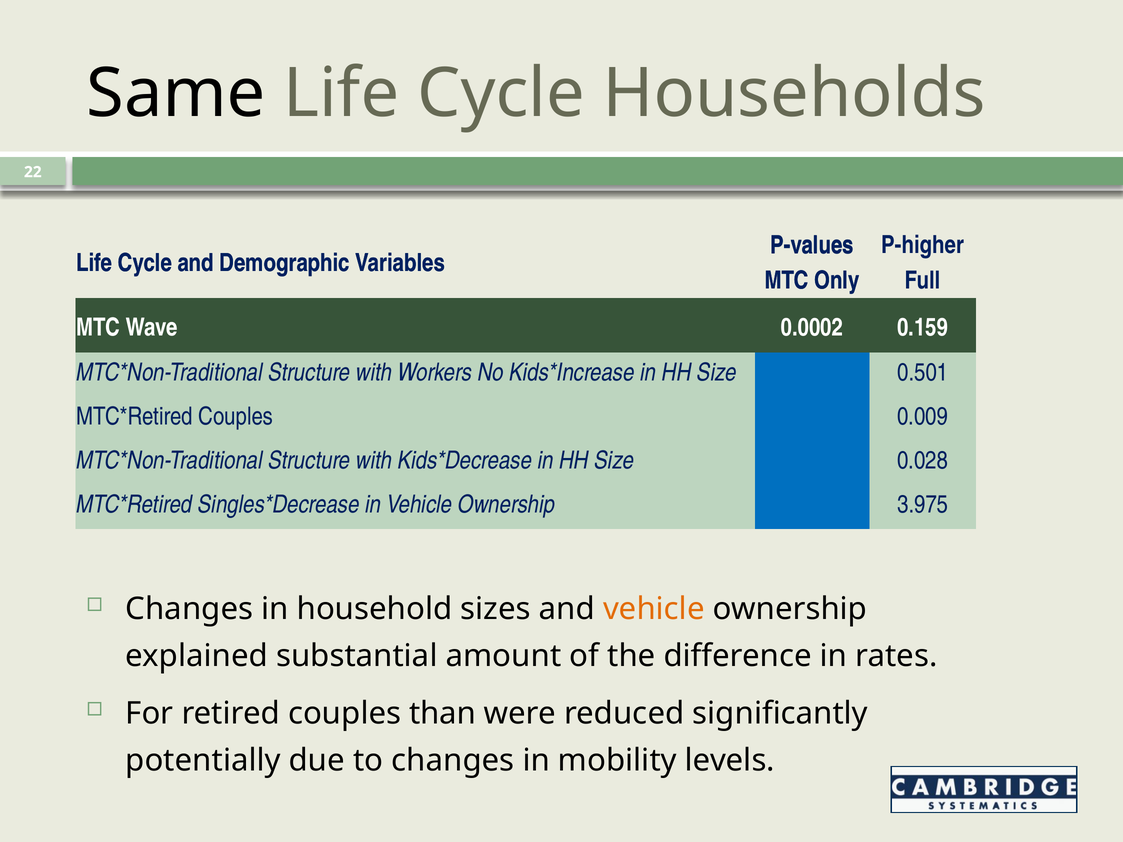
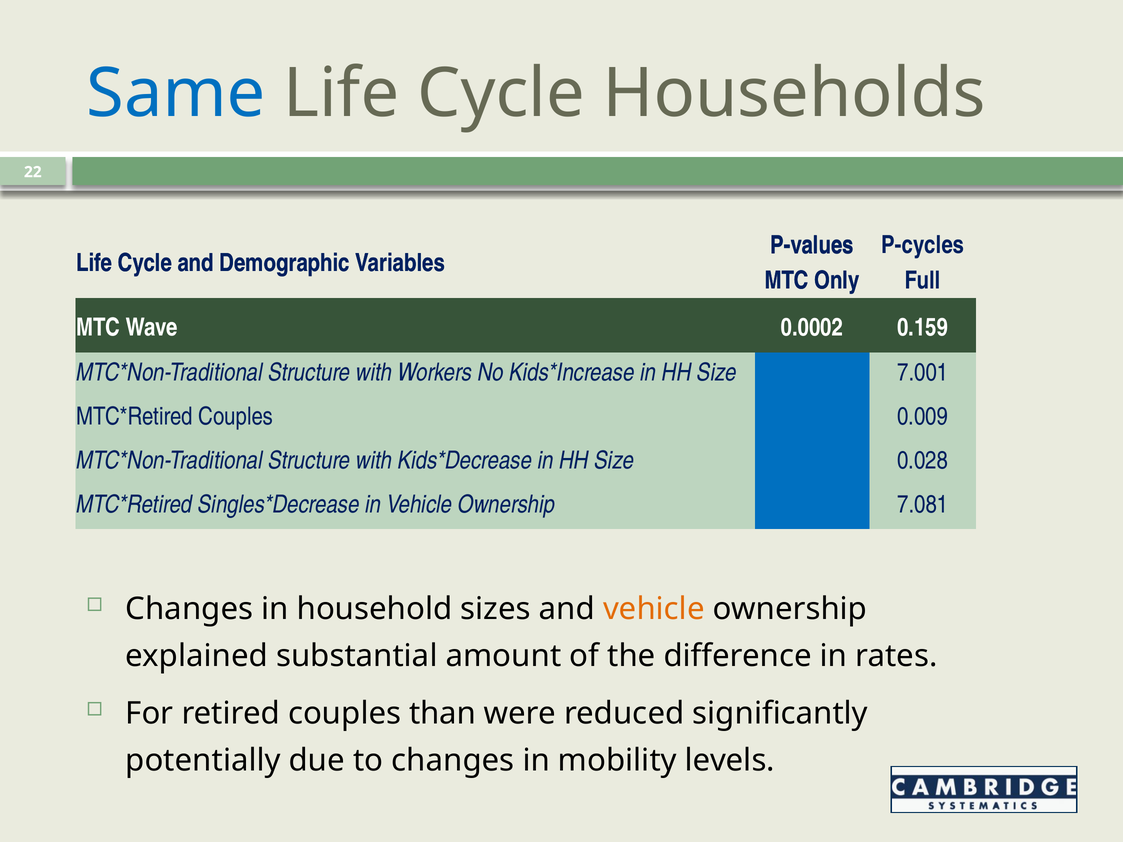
Same colour: black -> blue
P-higher: P-higher -> P-cycles
0.501: 0.501 -> 7.001
3.975: 3.975 -> 7.081
